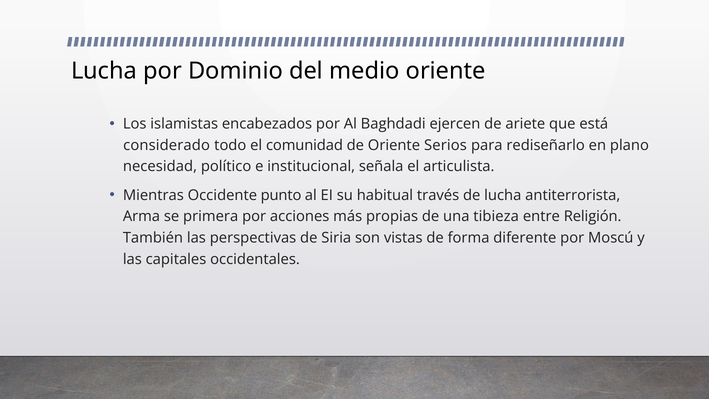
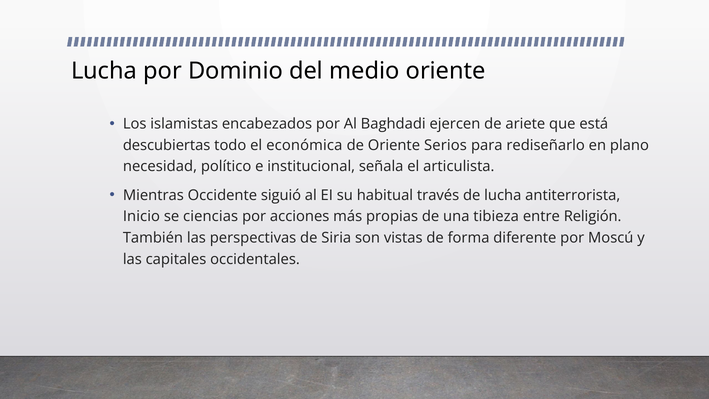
considerado: considerado -> descubiertas
comunidad: comunidad -> económica
punto: punto -> siguió
Arma: Arma -> Inicio
primera: primera -> ciencias
